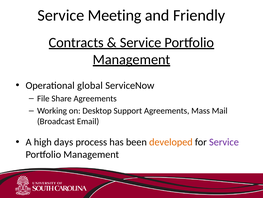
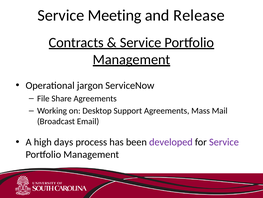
Friendly: Friendly -> Release
global: global -> jargon
developed colour: orange -> purple
